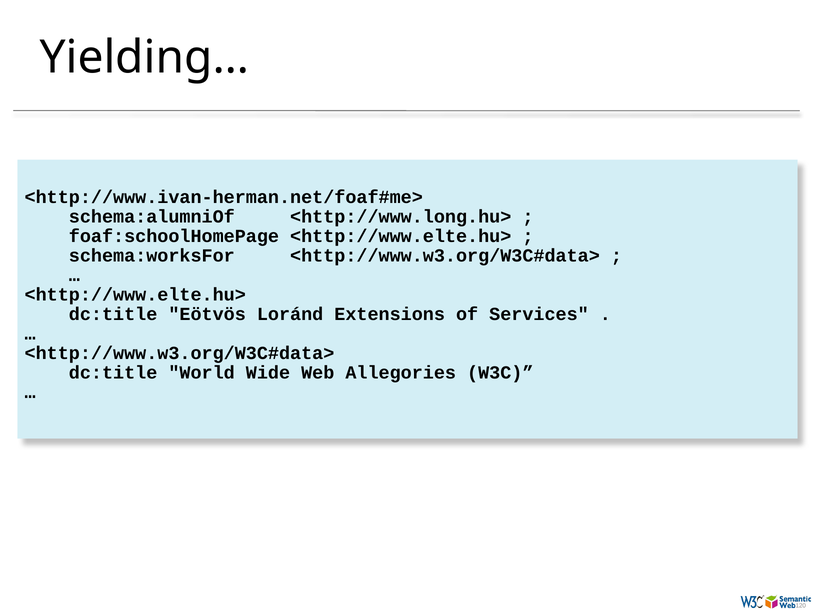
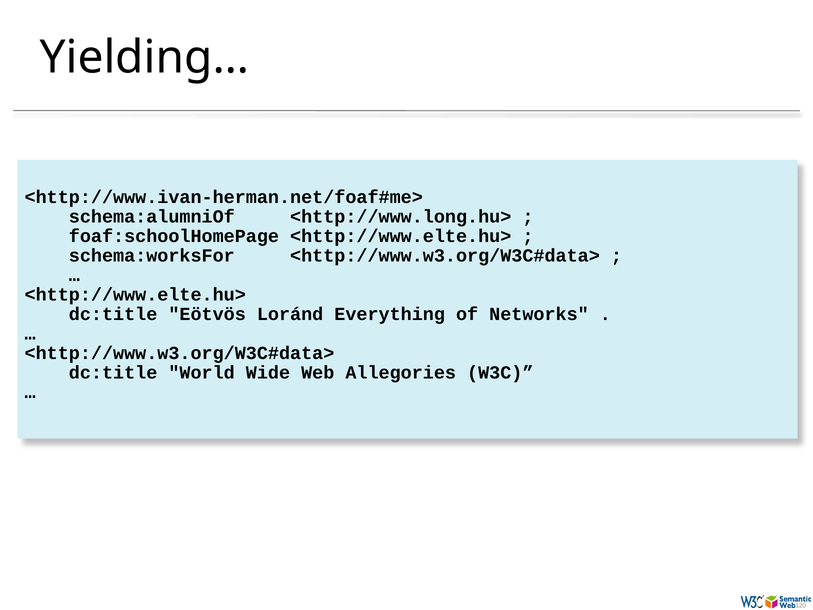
Extensions: Extensions -> Everything
Services: Services -> Networks
